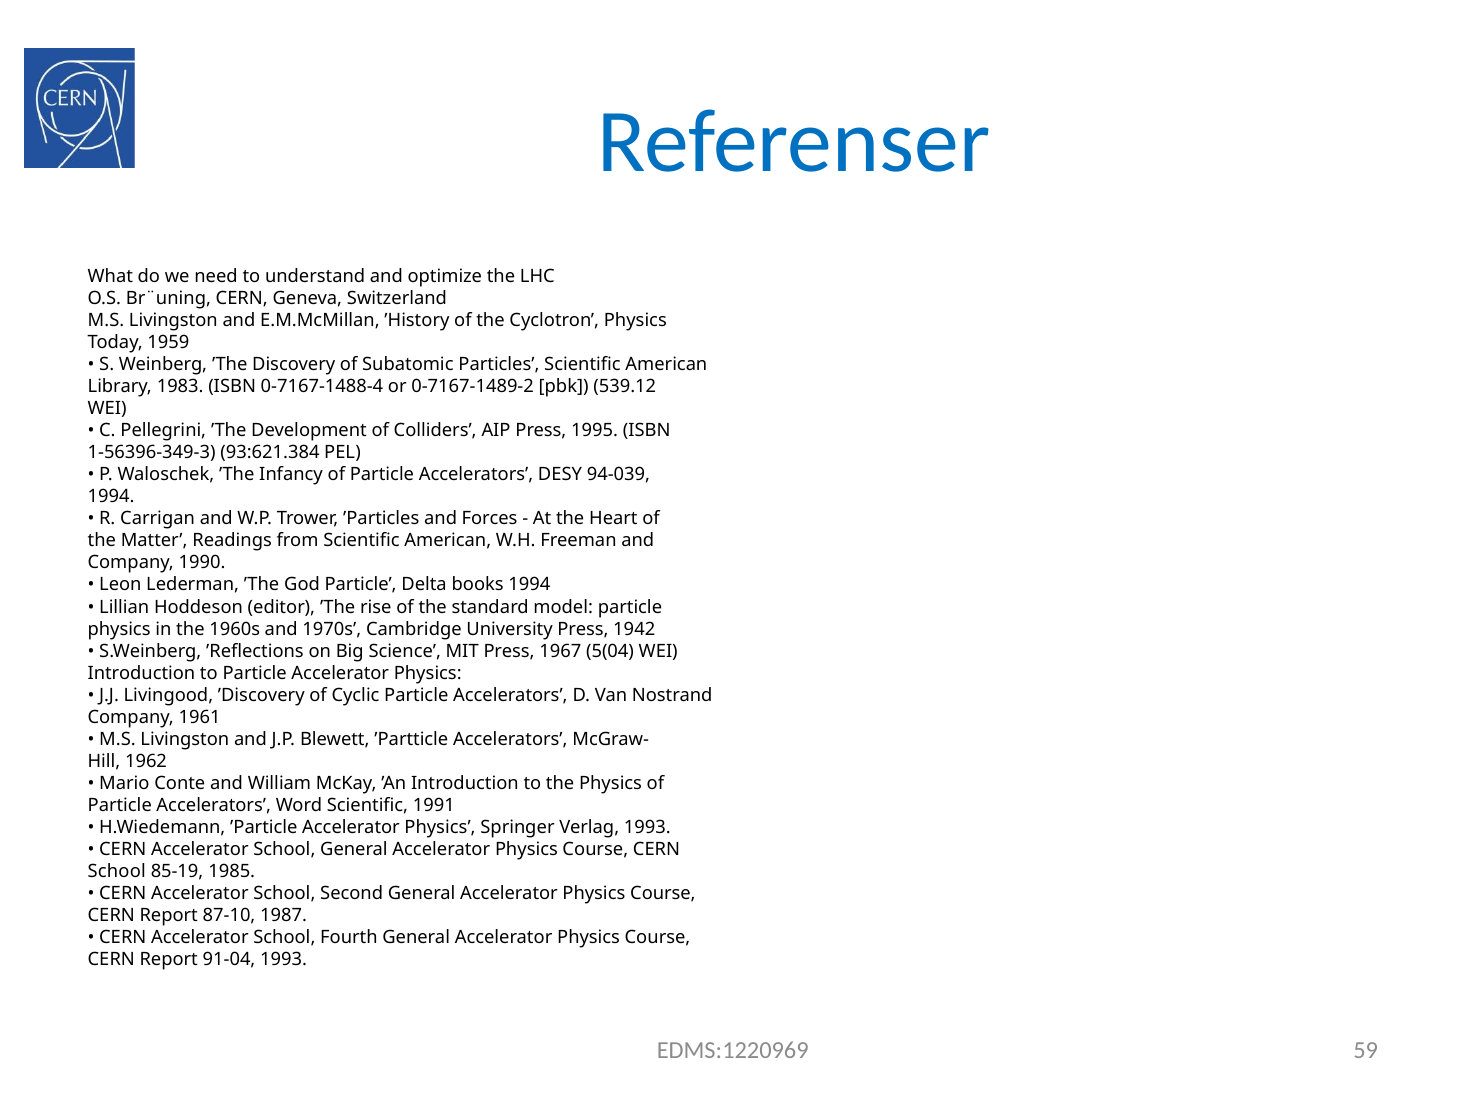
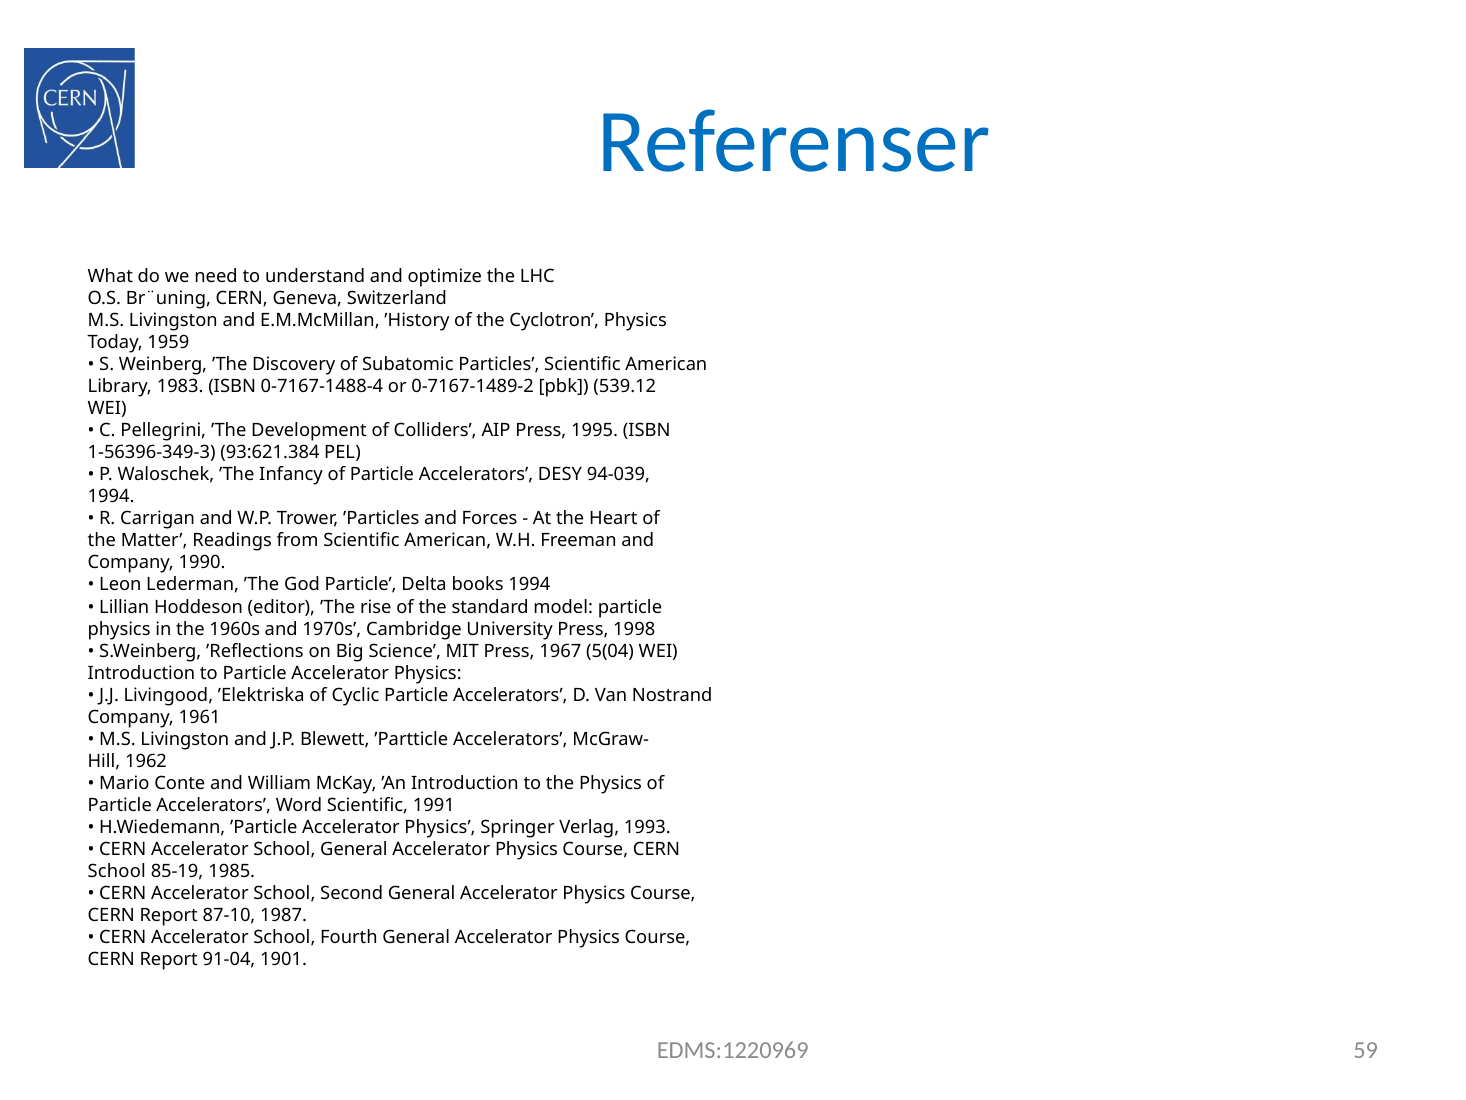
1942: 1942 -> 1998
’Discovery: ’Discovery -> ’Elektriska
91-04 1993: 1993 -> 1901
